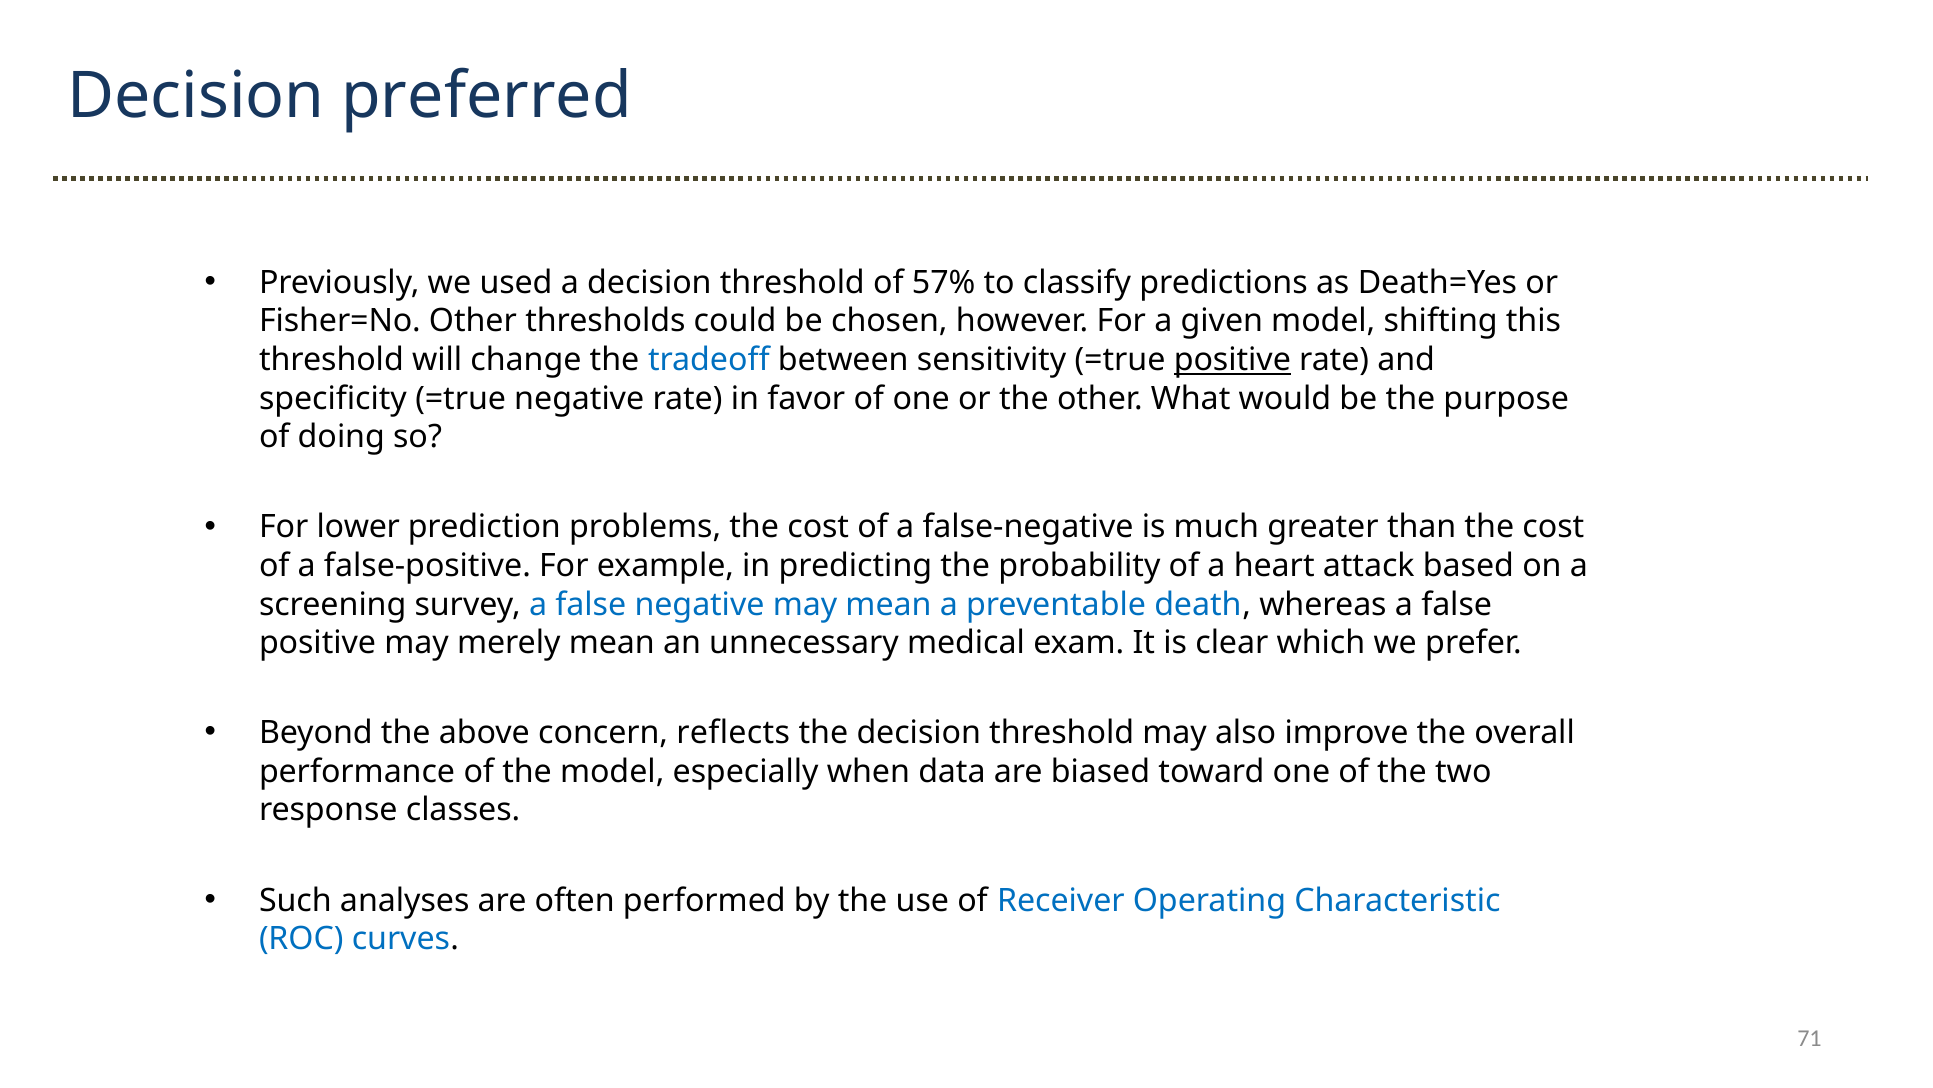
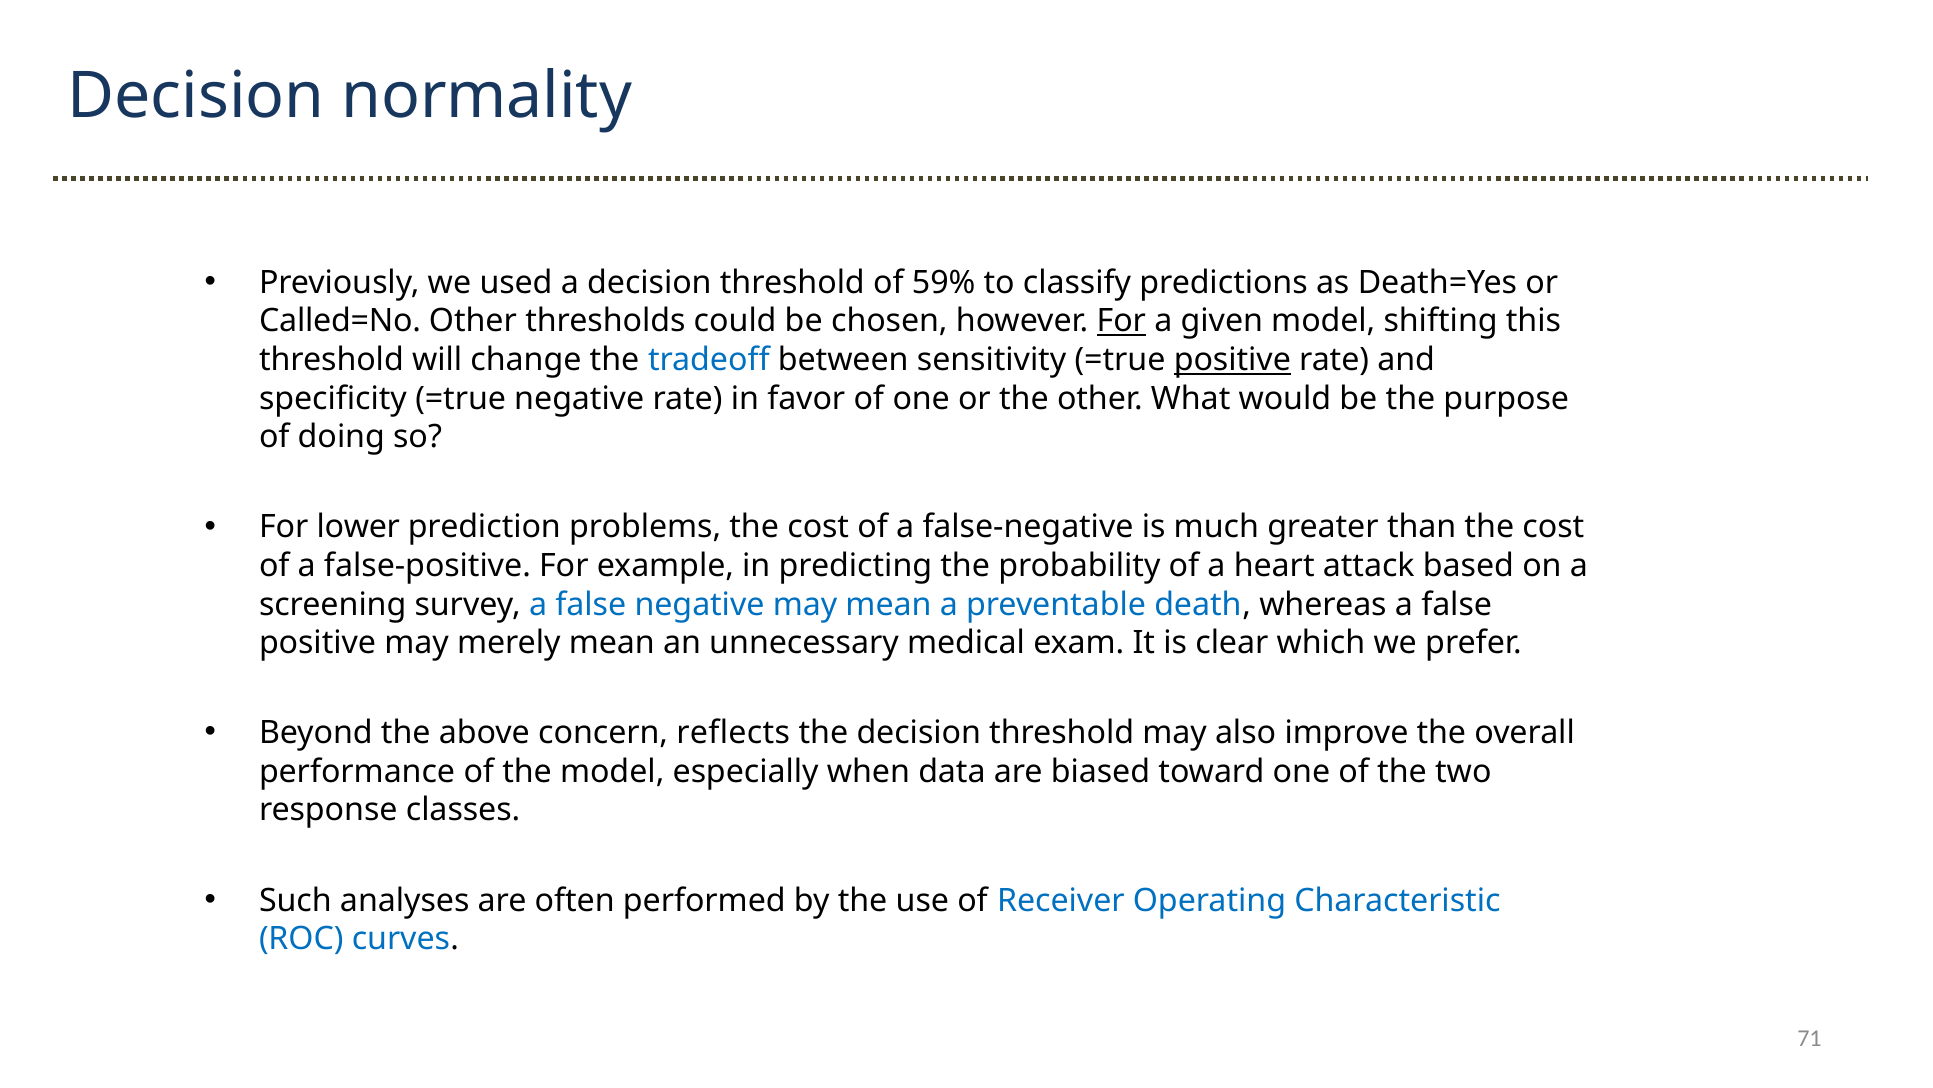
preferred: preferred -> normality
57%: 57% -> 59%
Fisher=No: Fisher=No -> Called=No
For at (1121, 321) underline: none -> present
